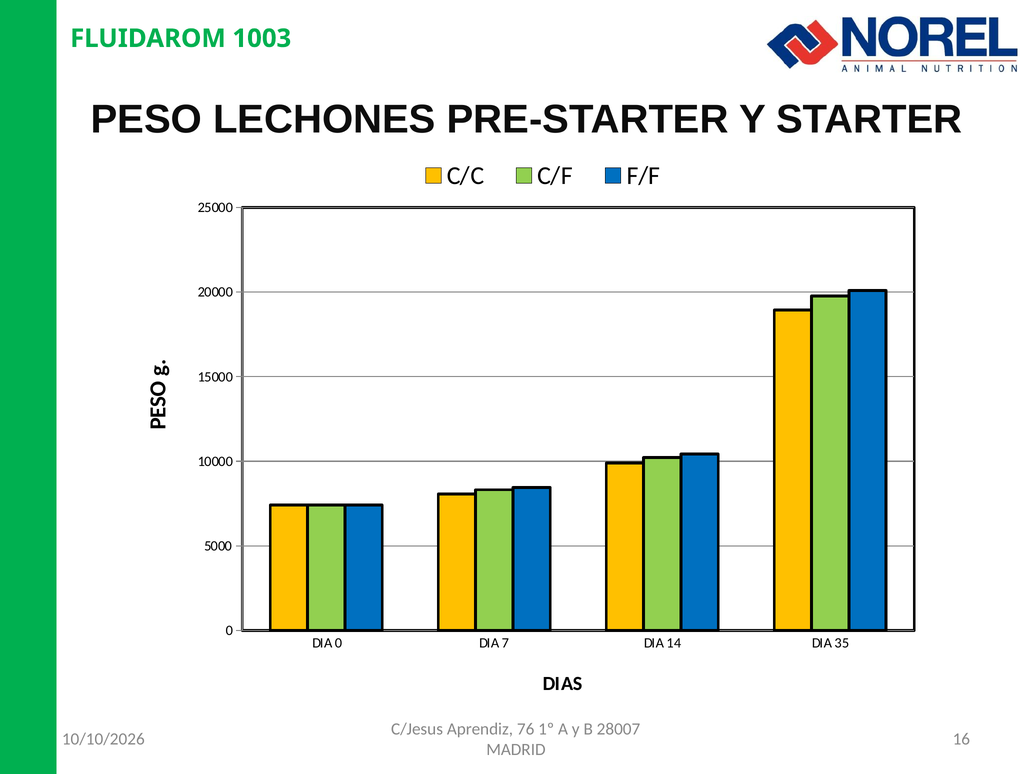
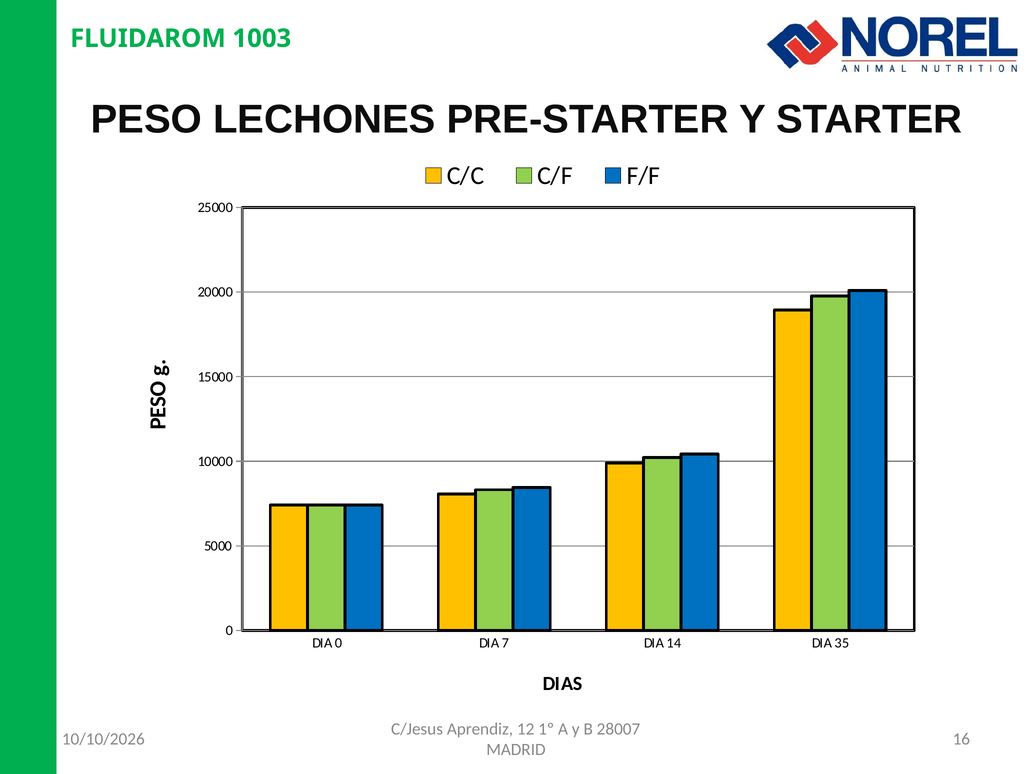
76: 76 -> 12
